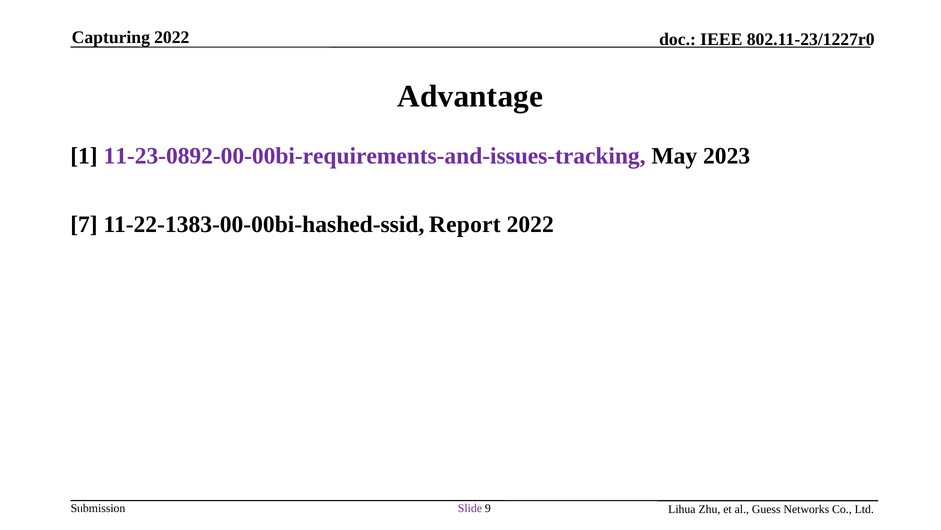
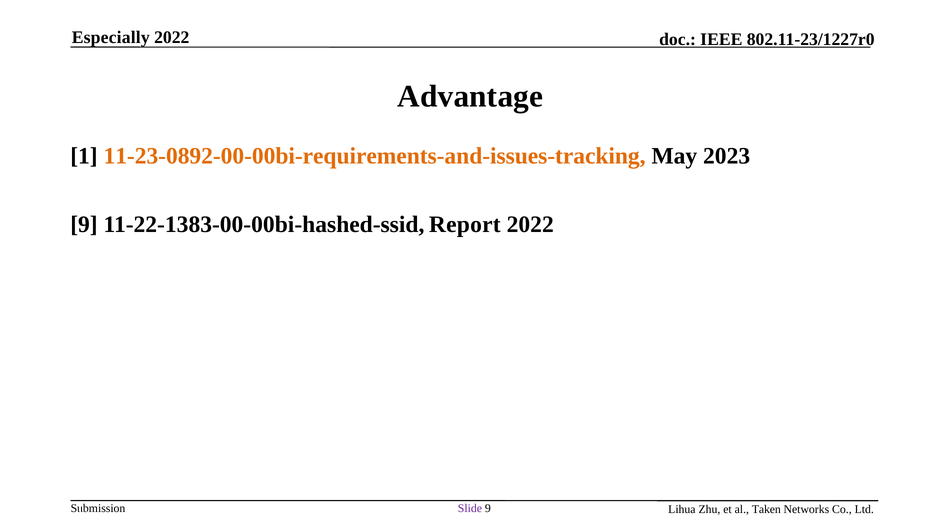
Capturing: Capturing -> Especially
11-23-0892-00-00bi-requirements-and-issues-tracking colour: purple -> orange
7 at (84, 224): 7 -> 9
Guess: Guess -> Taken
